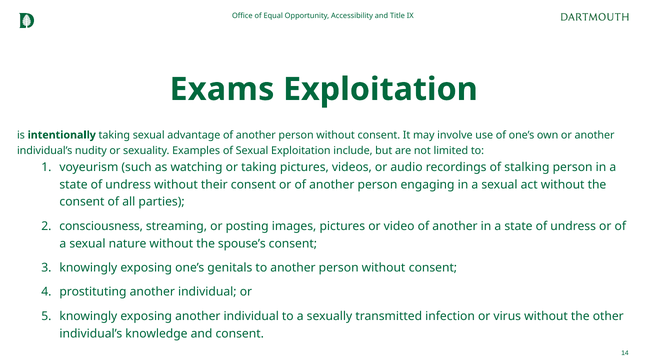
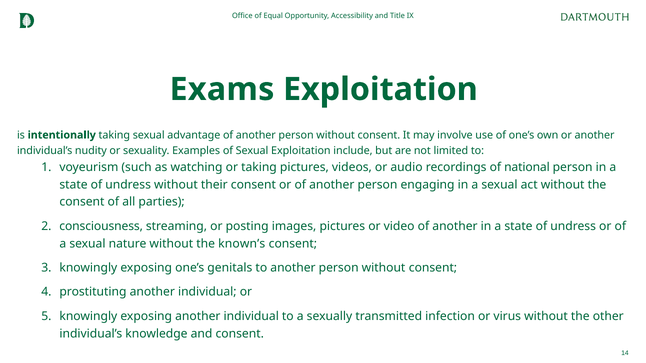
stalking: stalking -> national
spouse’s: spouse’s -> known’s
